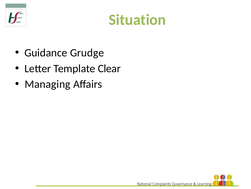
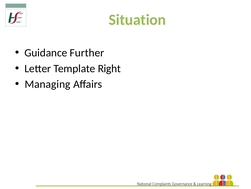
Grudge: Grudge -> Further
Clear: Clear -> Right
